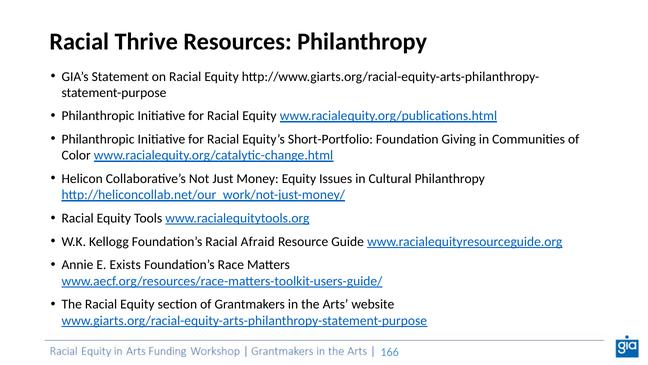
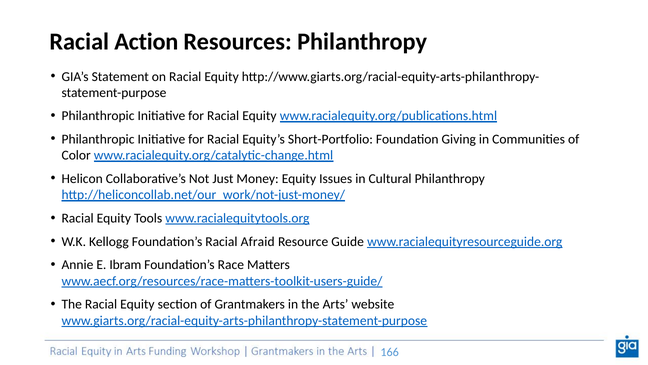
Thrive: Thrive -> Action
Exists: Exists -> Ibram
